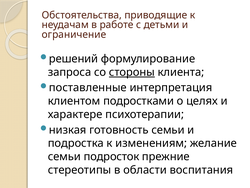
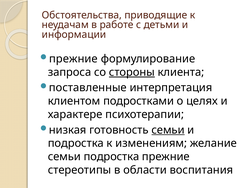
ограничение: ограничение -> информации
решений at (74, 59): решений -> прежние
семьи at (168, 130) underline: none -> present
семьи подросток: подросток -> подростка
